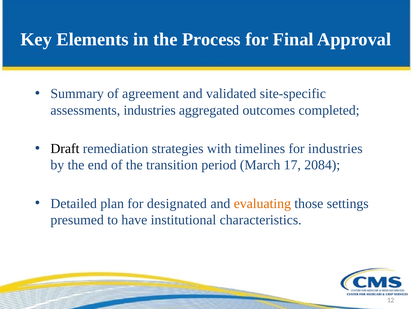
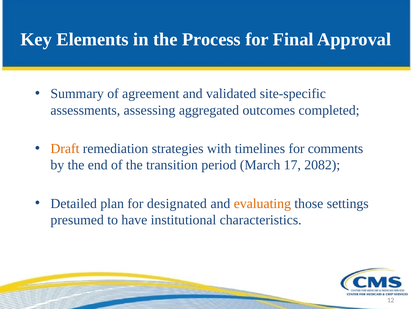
assessments industries: industries -> assessing
Draft colour: black -> orange
for industries: industries -> comments
2084: 2084 -> 2082
